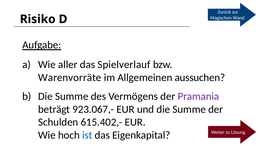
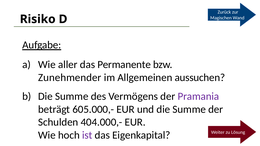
Spielverlauf: Spielverlauf -> Permanente
Warenvorräte: Warenvorräte -> Zunehmender
923.067,-: 923.067,- -> 605.000,-
615.402,-: 615.402,- -> 404.000,-
ist colour: blue -> purple
